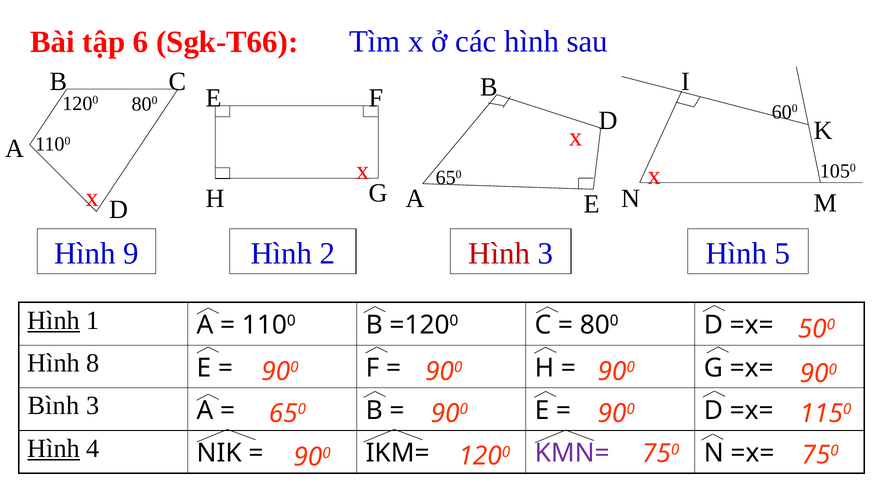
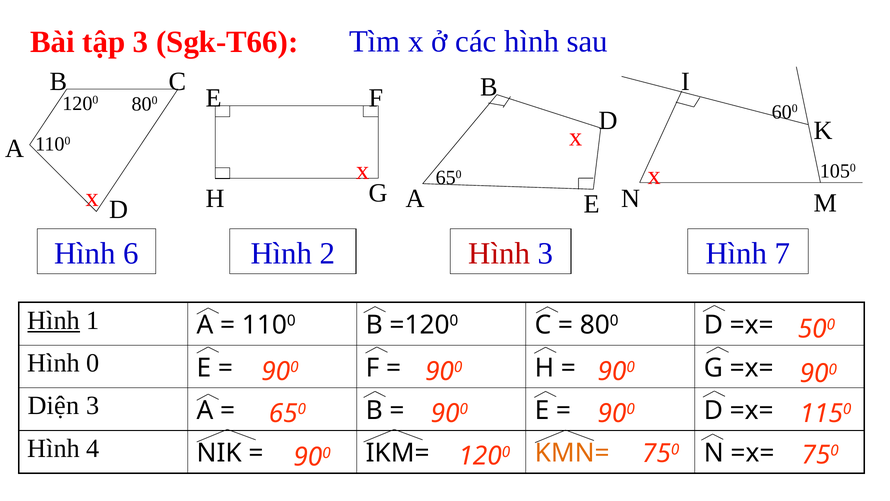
tập 6: 6 -> 3
9: 9 -> 6
5: 5 -> 7
8: 8 -> 0
Bình: Bình -> Diện
Hình at (54, 448) underline: present -> none
KMN= colour: purple -> orange
